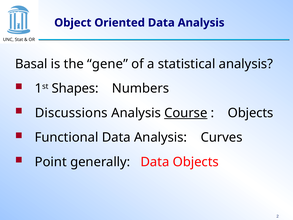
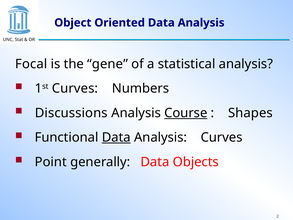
Basal: Basal -> Focal
1st Shapes: Shapes -> Curves
Objects at (251, 113): Objects -> Shapes
Data at (116, 137) underline: none -> present
